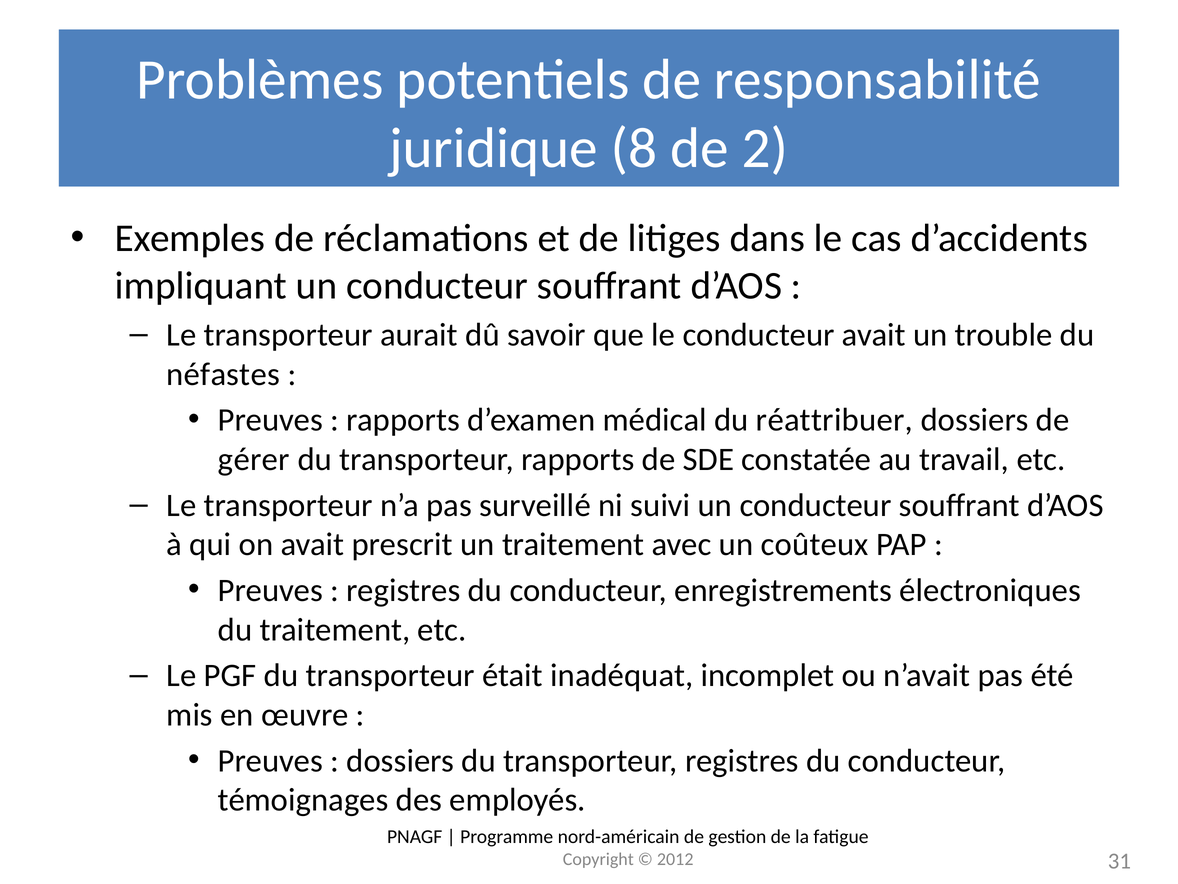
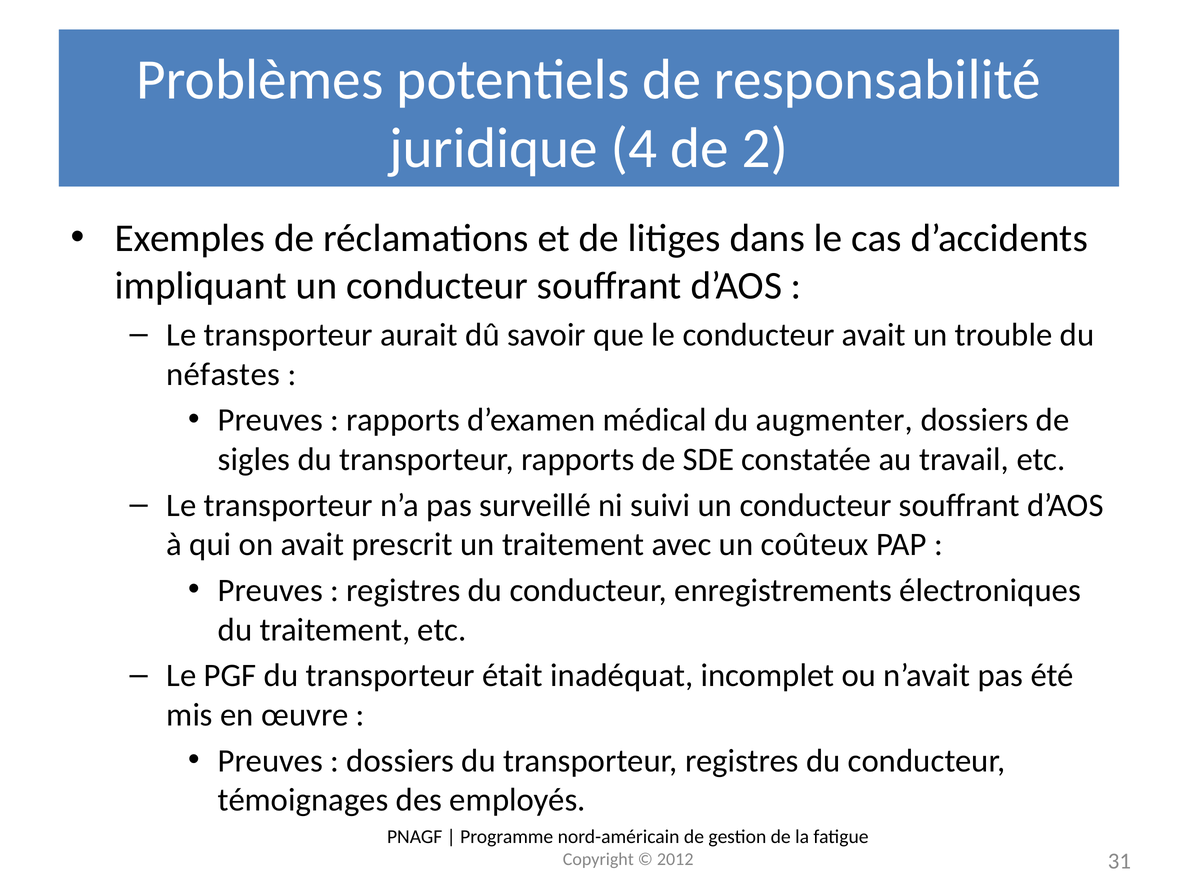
8: 8 -> 4
réattribuer: réattribuer -> augmenter
gérer: gérer -> sigles
